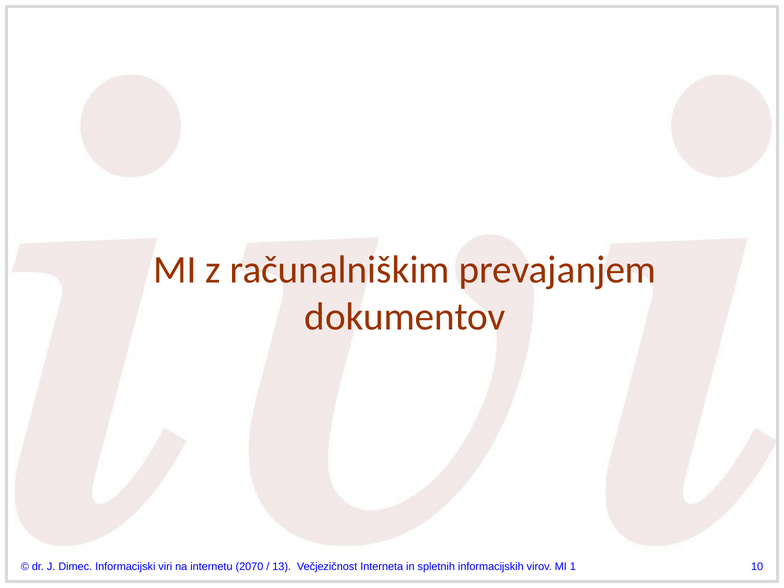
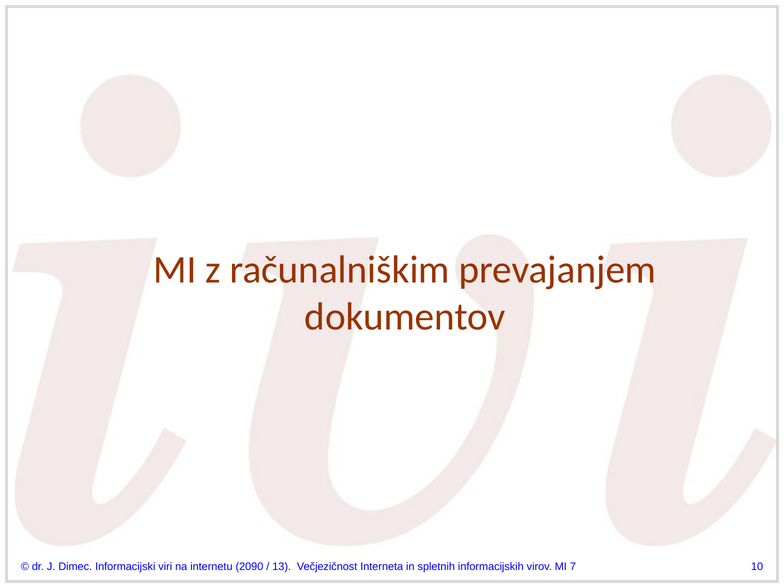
2070: 2070 -> 2090
1: 1 -> 7
